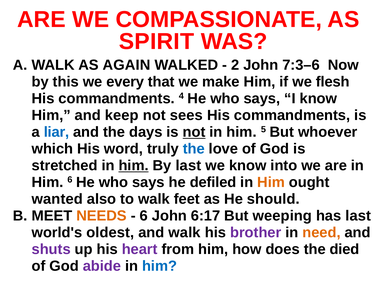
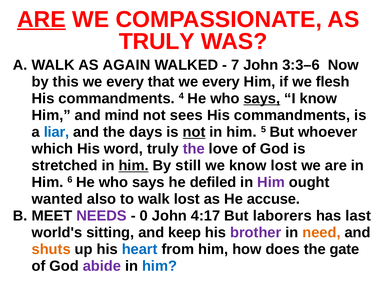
ARE at (41, 19) underline: none -> present
SPIRIT at (157, 42): SPIRIT -> TRULY
2: 2 -> 7
7:3–6: 7:3–6 -> 3:3–6
that we make: make -> every
says at (262, 98) underline: none -> present
keep: keep -> mind
the at (194, 149) colour: blue -> purple
By last: last -> still
know into: into -> lost
Him at (271, 182) colour: orange -> purple
walk feet: feet -> lost
should: should -> accuse
NEEDS colour: orange -> purple
6 at (144, 216): 6 -> 0
6:17: 6:17 -> 4:17
weeping: weeping -> laborers
oldest: oldest -> sitting
and walk: walk -> keep
shuts colour: purple -> orange
heart colour: purple -> blue
died: died -> gate
